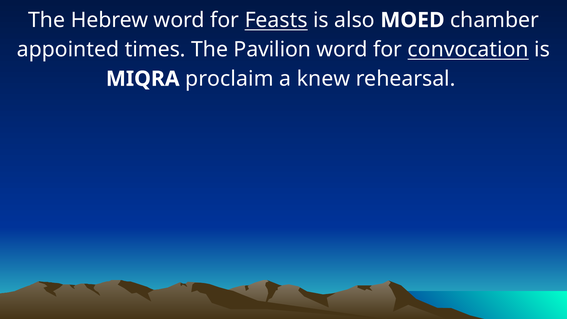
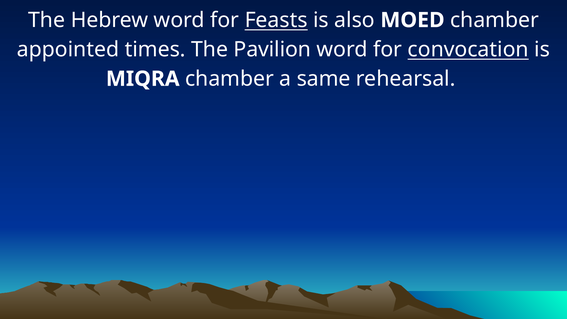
MIQRA proclaim: proclaim -> chamber
knew: knew -> same
